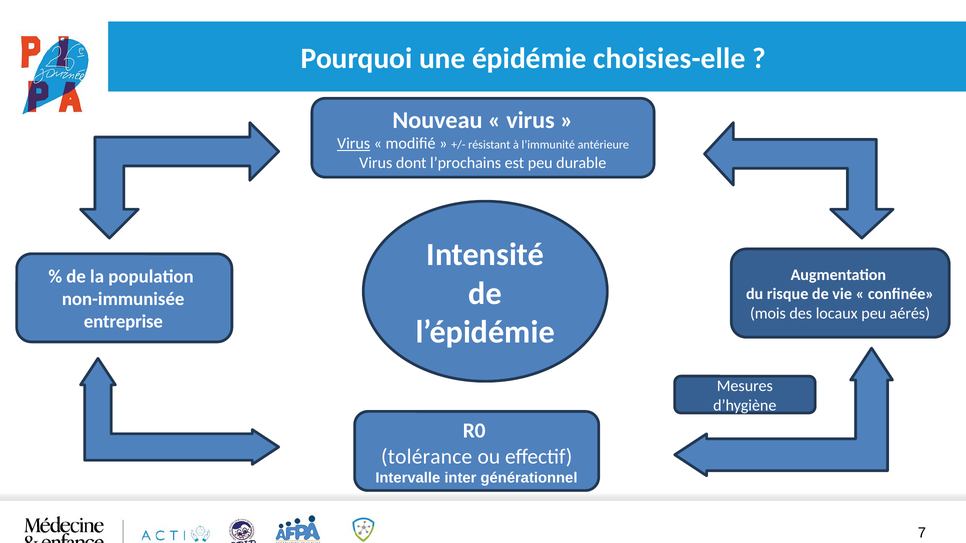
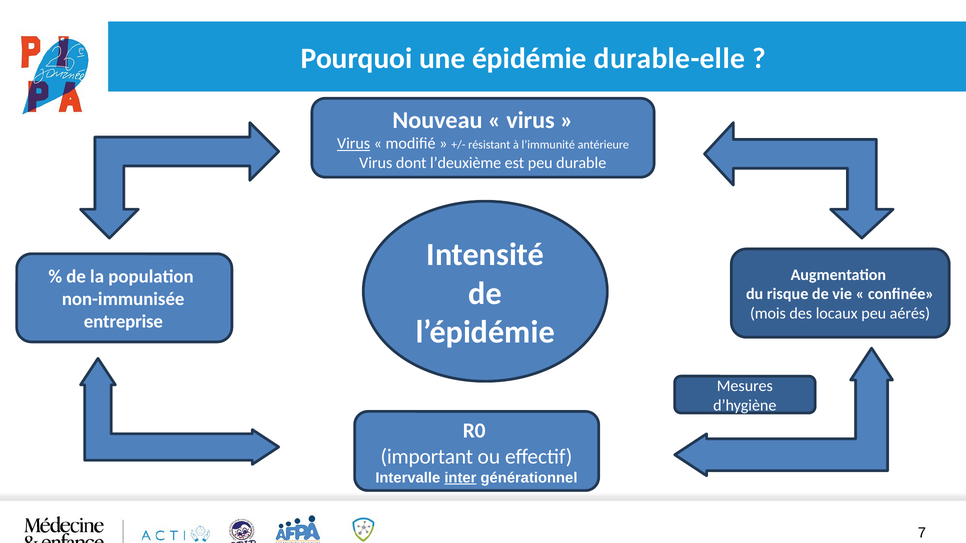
choisies-elle: choisies-elle -> durable-elle
l’prochains: l’prochains -> l’deuxième
tolérance: tolérance -> important
inter underline: none -> present
